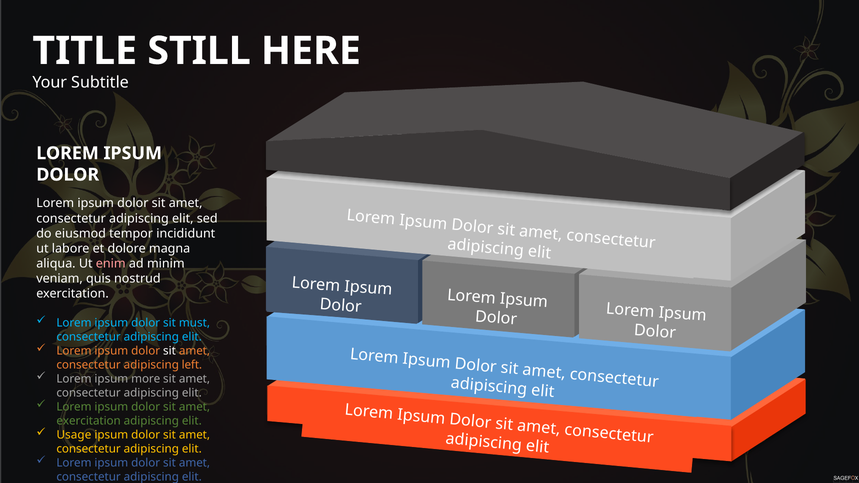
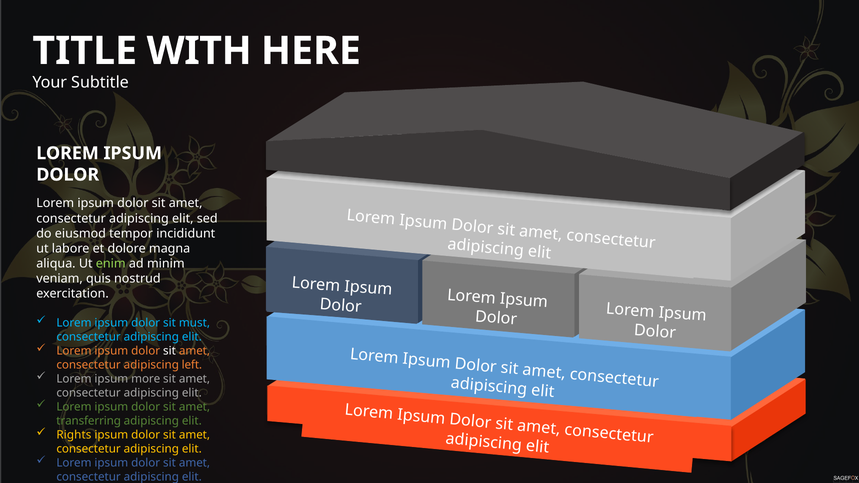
STILL: STILL -> WITH
enim colour: pink -> light green
exercitation at (89, 421): exercitation -> transferring
Usage: Usage -> Rights
